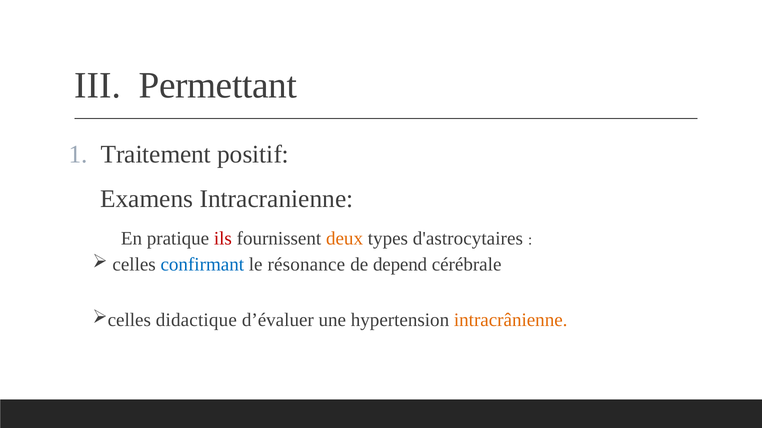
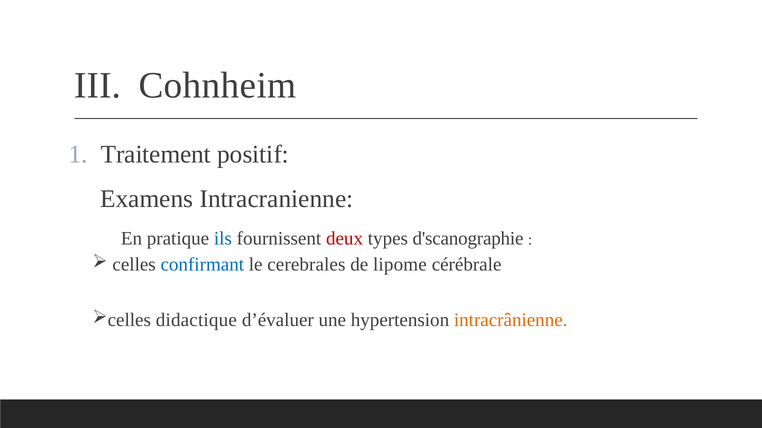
Permettant: Permettant -> Cohnheim
ils colour: red -> blue
deux colour: orange -> red
d'astrocytaires: d'astrocytaires -> d'scanographie
résonance: résonance -> cerebrales
depend: depend -> lipome
